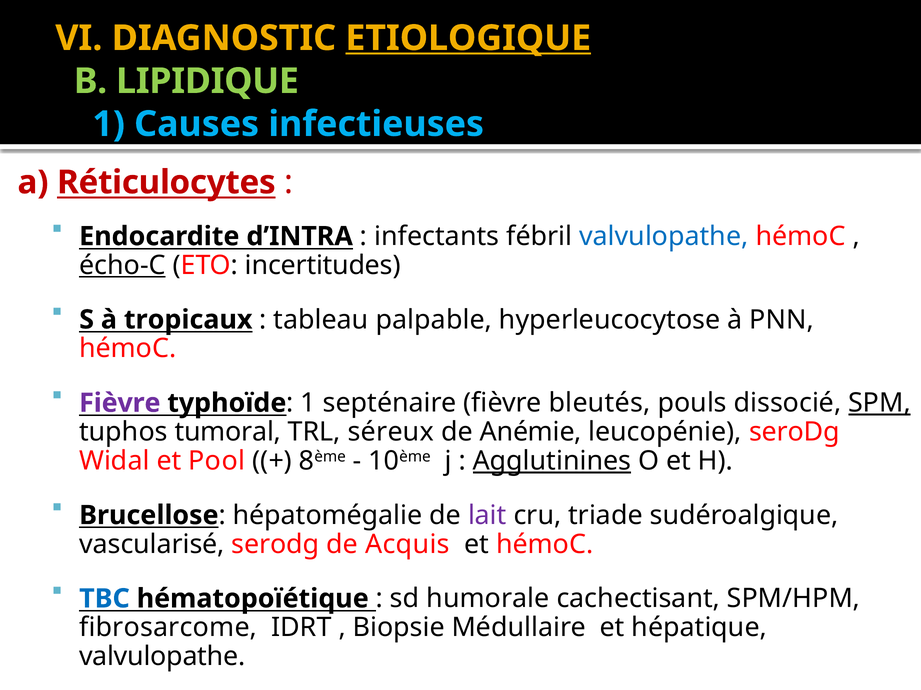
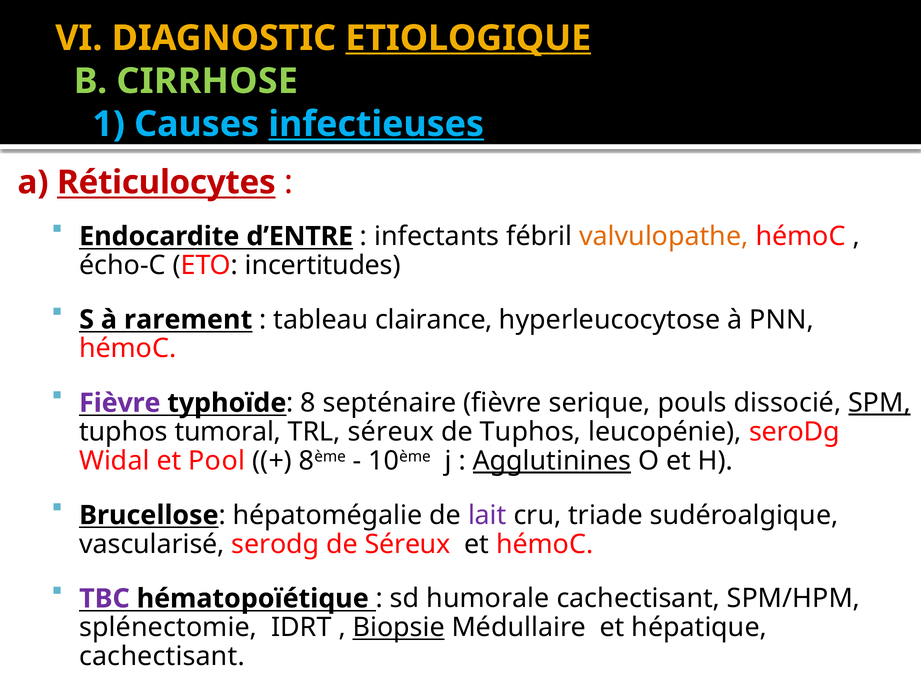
LIPIDIQUE: LIPIDIQUE -> CIRRHOSE
infectieuses underline: none -> present
d’INTRA: d’INTRA -> d’ENTRE
valvulopathe at (664, 237) colour: blue -> orange
écho-C underline: present -> none
tropicaux: tropicaux -> rarement
palpable: palpable -> clairance
1 at (308, 403): 1 -> 8
bleutés: bleutés -> serique
de Anémie: Anémie -> Tuphos
de Acquis: Acquis -> Séreux
TBC colour: blue -> purple
fibrosarcome: fibrosarcome -> splénectomie
Biopsie underline: none -> present
valvulopathe at (162, 657): valvulopathe -> cachectisant
